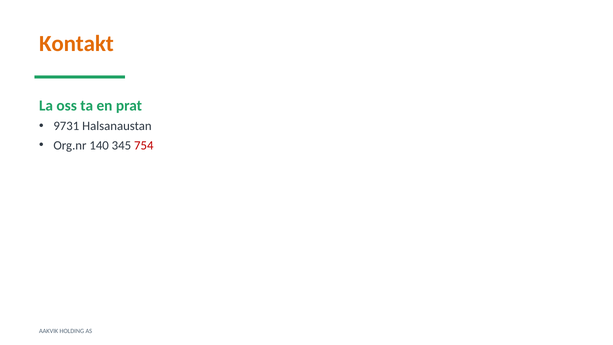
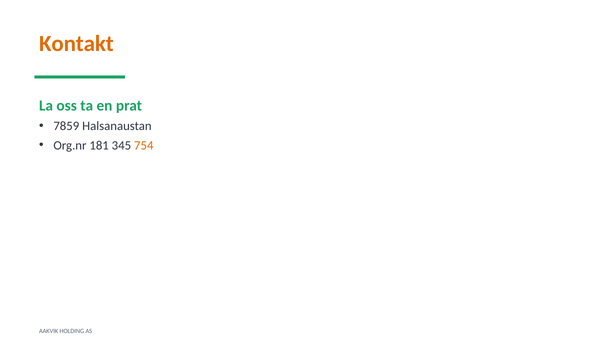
9731: 9731 -> 7859
140: 140 -> 181
754 colour: red -> orange
